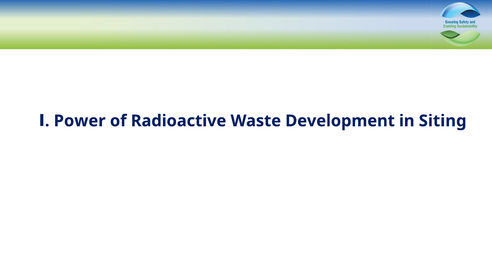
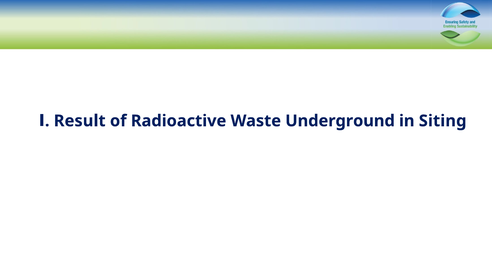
Power: Power -> Result
Development: Development -> Underground
